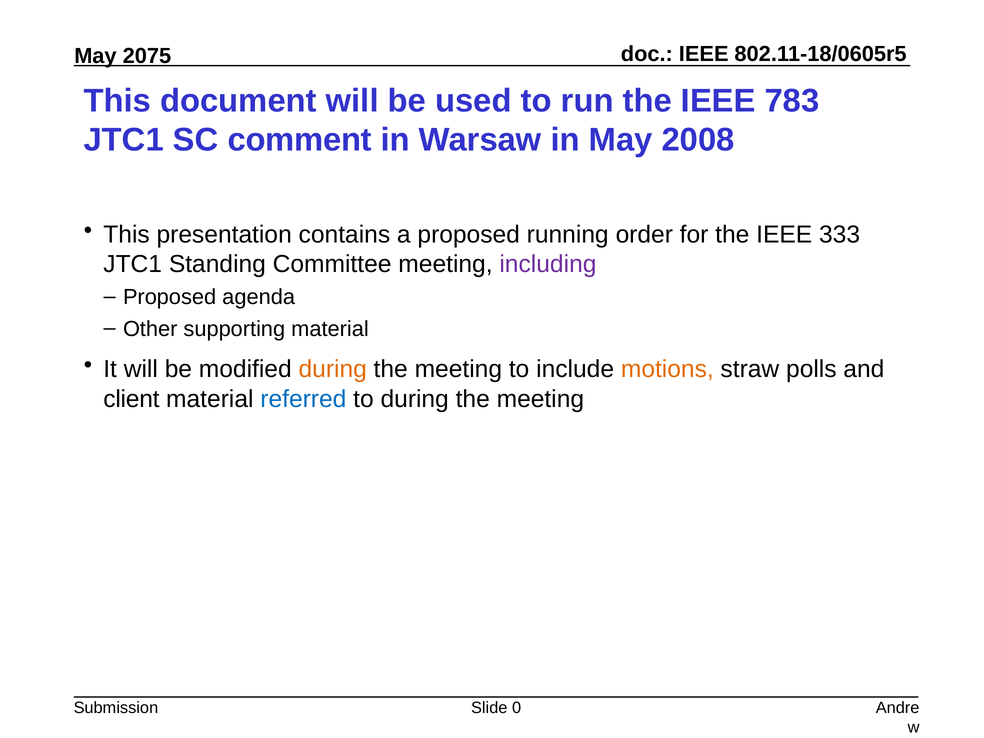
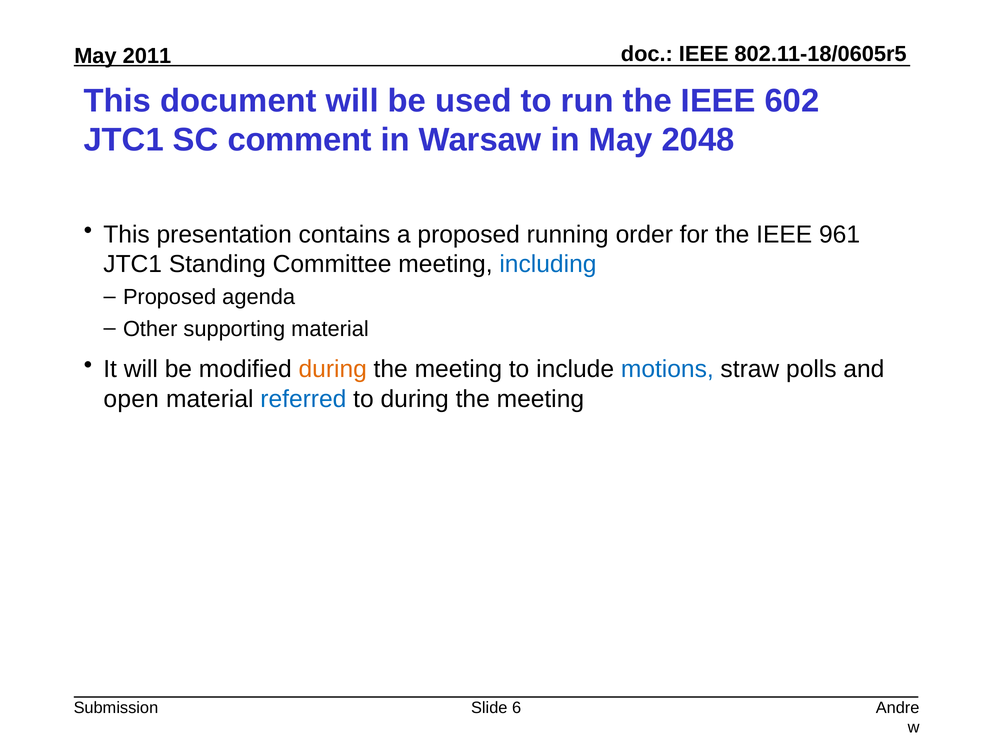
2075: 2075 -> 2011
783: 783 -> 602
2008: 2008 -> 2048
333: 333 -> 961
including colour: purple -> blue
motions colour: orange -> blue
client: client -> open
0: 0 -> 6
